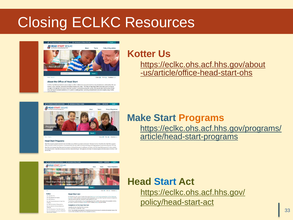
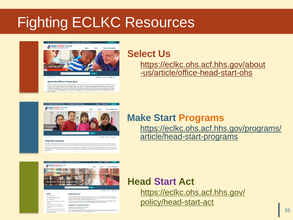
Closing: Closing -> Fighting
Kotter: Kotter -> Select
Start at (165, 182) colour: blue -> purple
